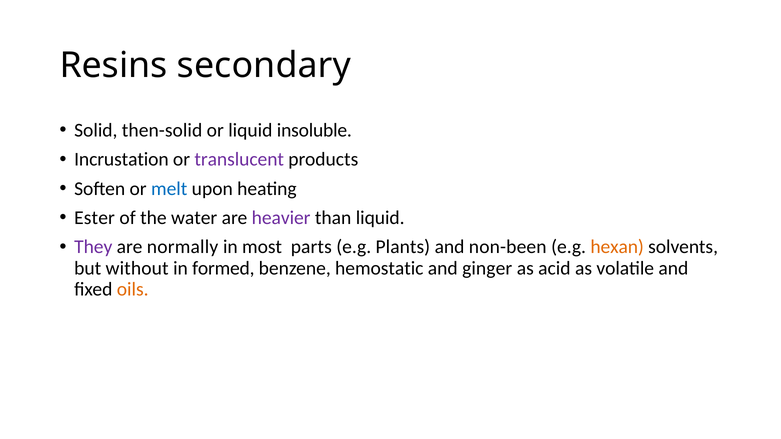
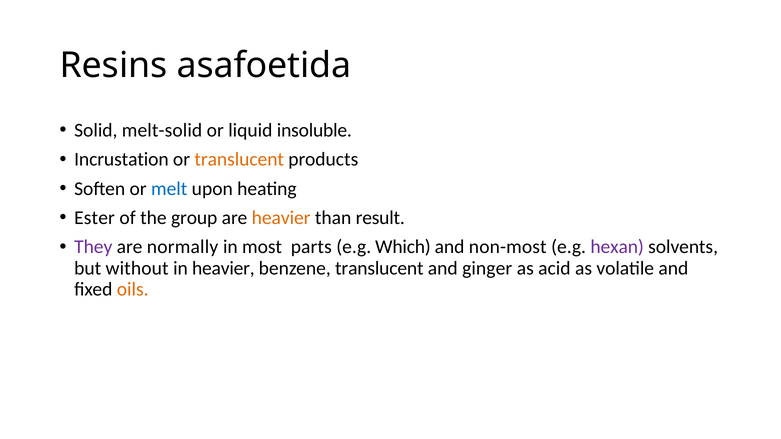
secondary: secondary -> asafoetida
then-solid: then-solid -> melt-solid
translucent at (239, 160) colour: purple -> orange
water: water -> group
heavier at (281, 218) colour: purple -> orange
than liquid: liquid -> result
Plants: Plants -> Which
non-been: non-been -> non-most
hexan colour: orange -> purple
in formed: formed -> heavier
benzene hemostatic: hemostatic -> translucent
